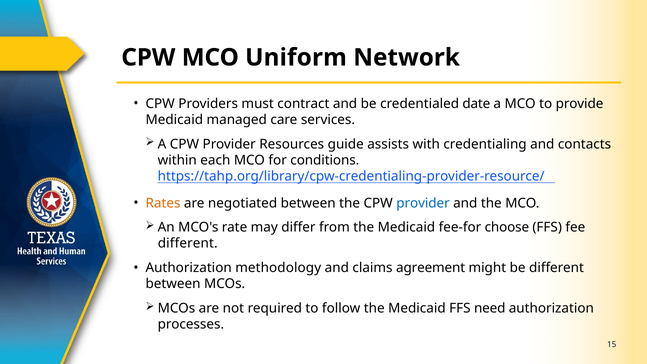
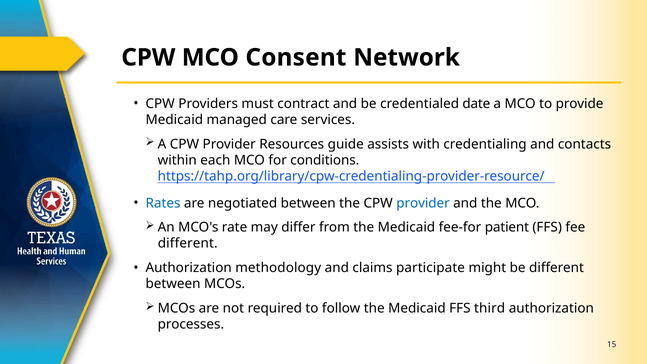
Uniform: Uniform -> Consent
Rates colour: orange -> blue
choose: choose -> patient
agreement: agreement -> participate
need: need -> third
